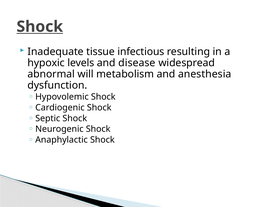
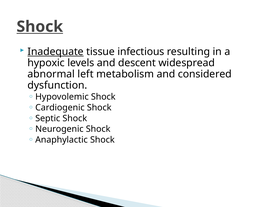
Inadequate underline: none -> present
disease: disease -> descent
will: will -> left
anesthesia: anesthesia -> considered
